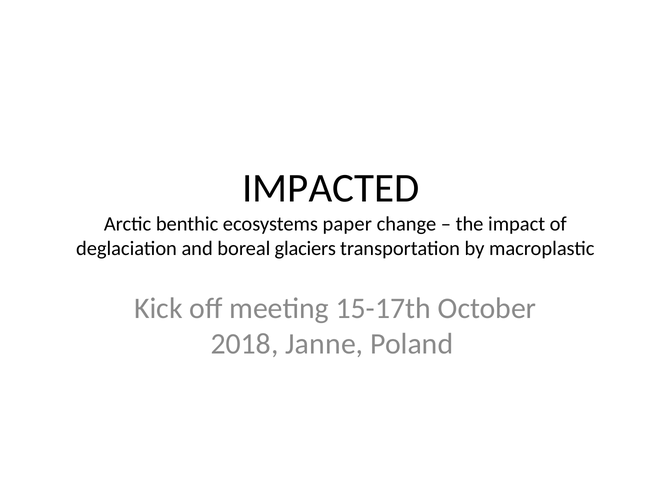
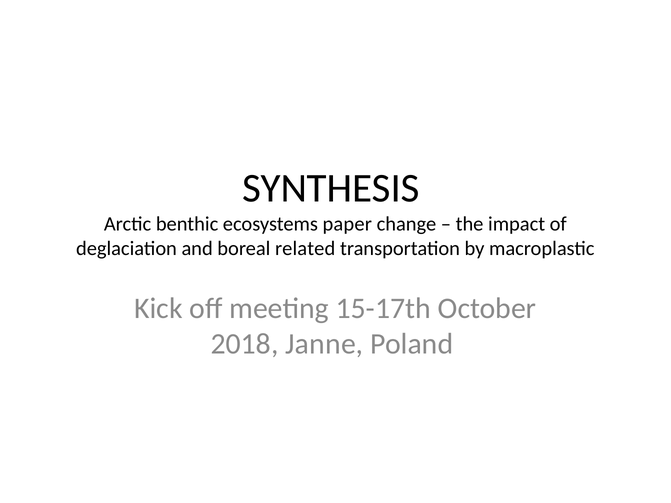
IMPACTED: IMPACTED -> SYNTHESIS
glaciers: glaciers -> related
